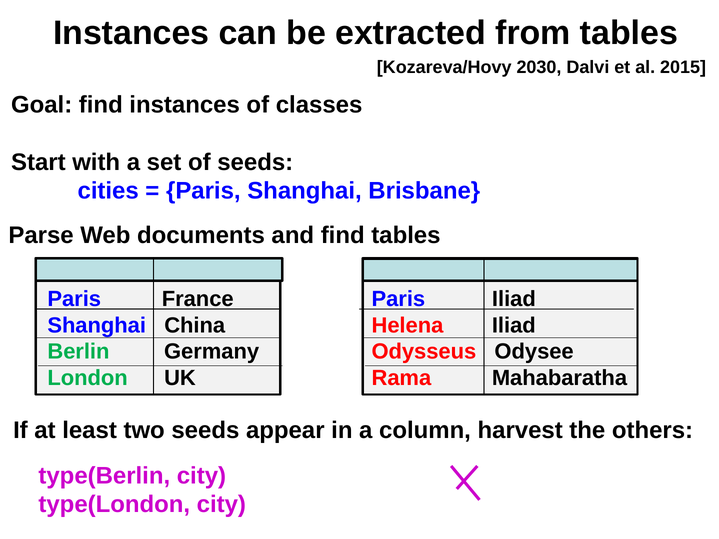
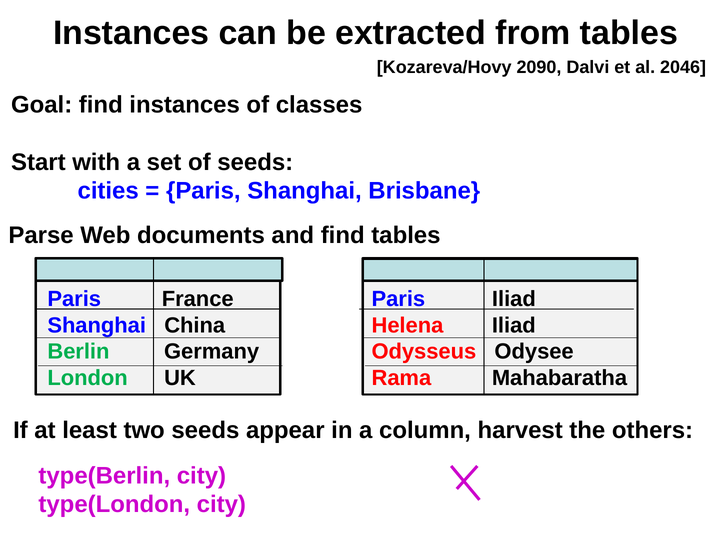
2030: 2030 -> 2090
2015: 2015 -> 2046
